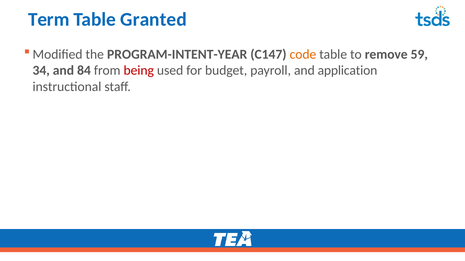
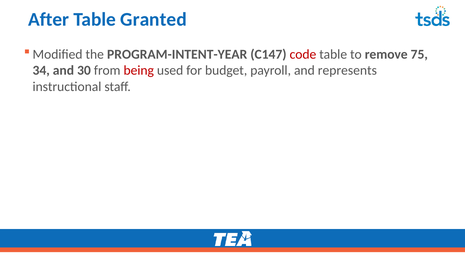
Term: Term -> After
code colour: orange -> red
59: 59 -> 75
84: 84 -> 30
application: application -> represents
